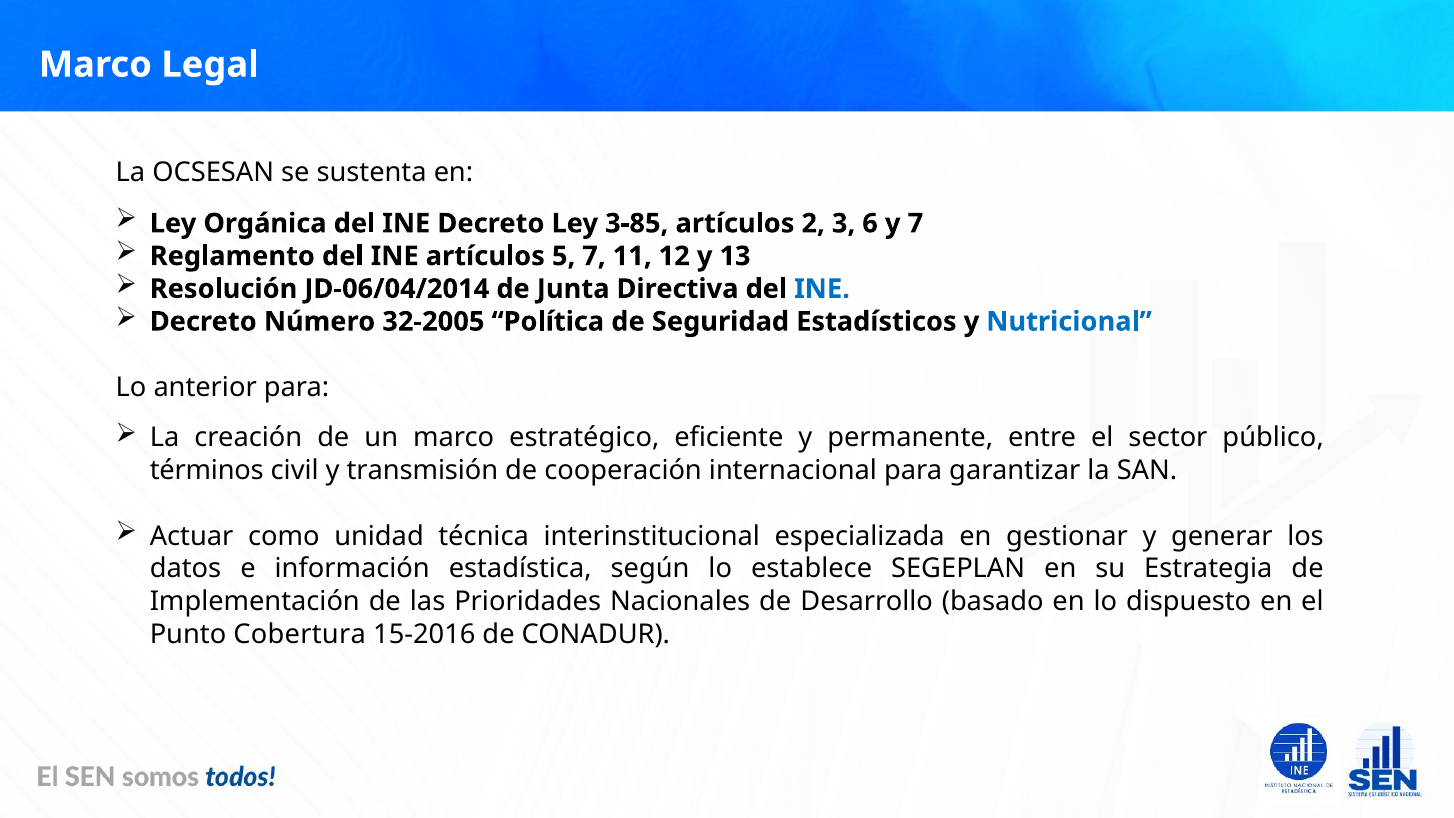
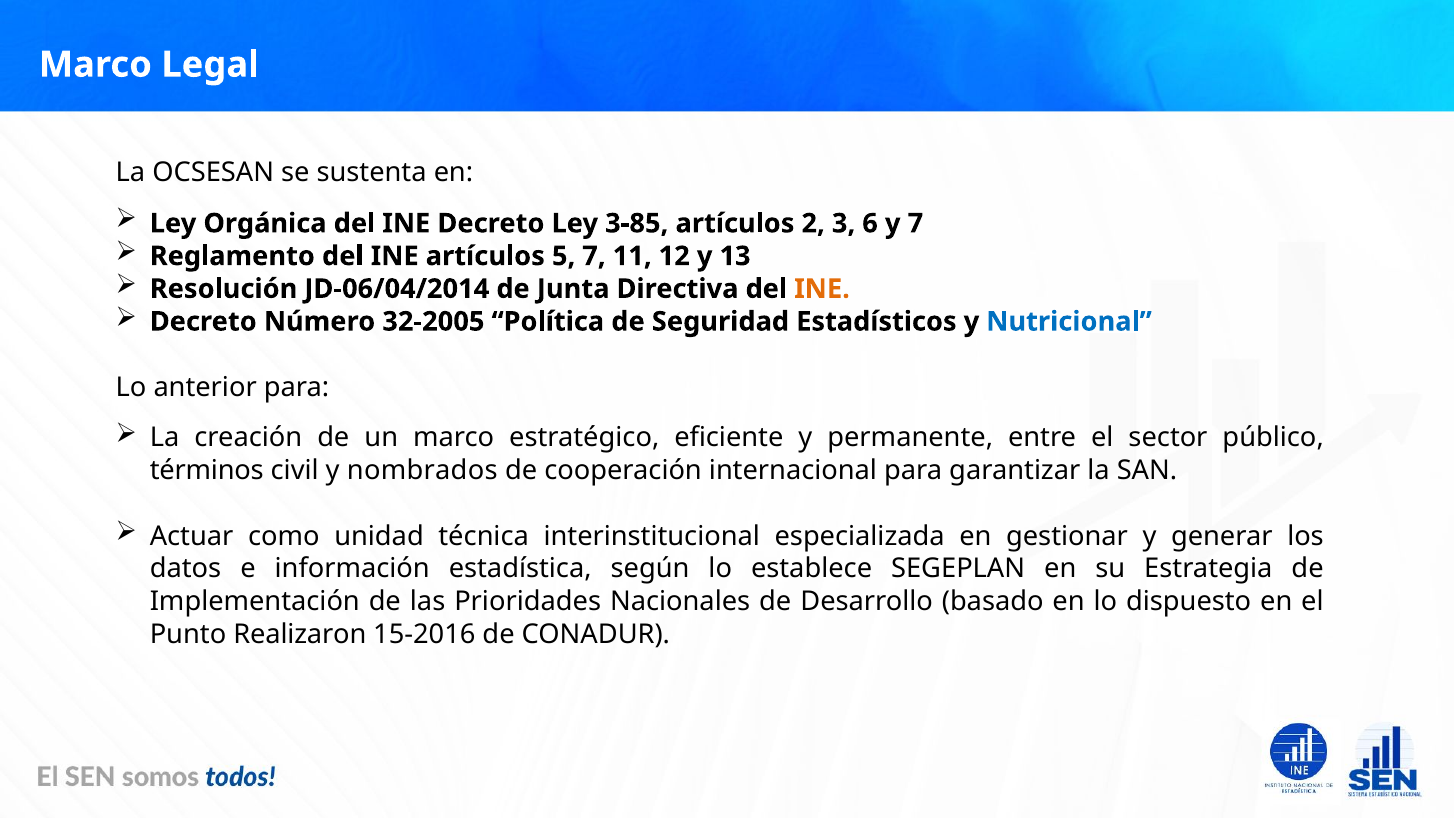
INE at (822, 289) colour: blue -> orange
transmisión: transmisión -> nombrados
Cobertura: Cobertura -> Realizaron
